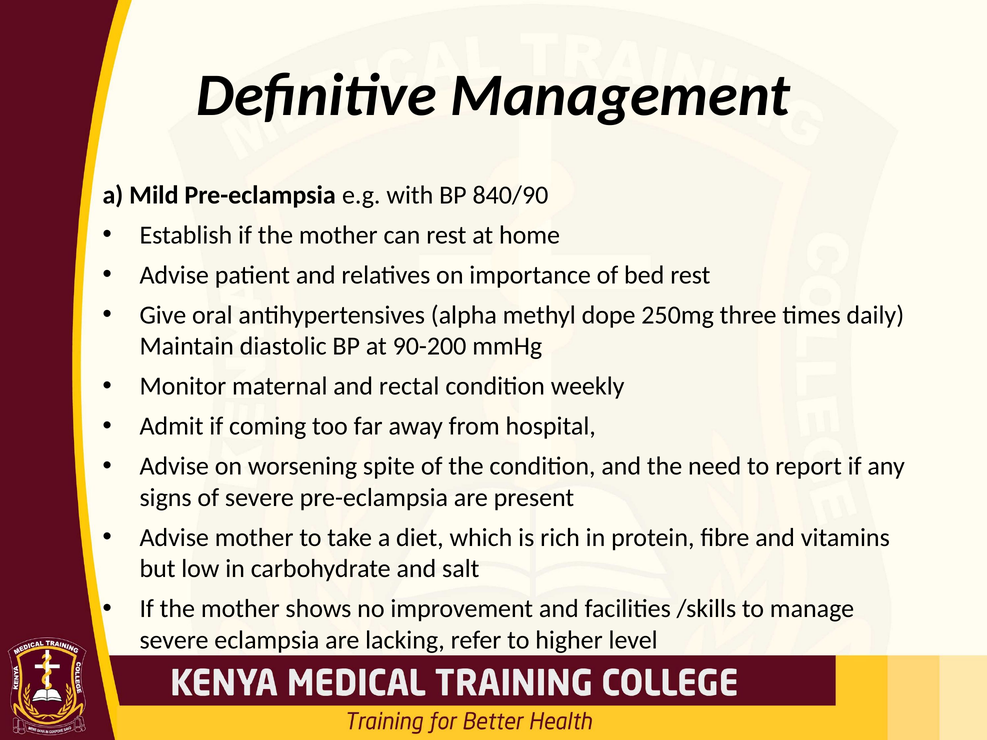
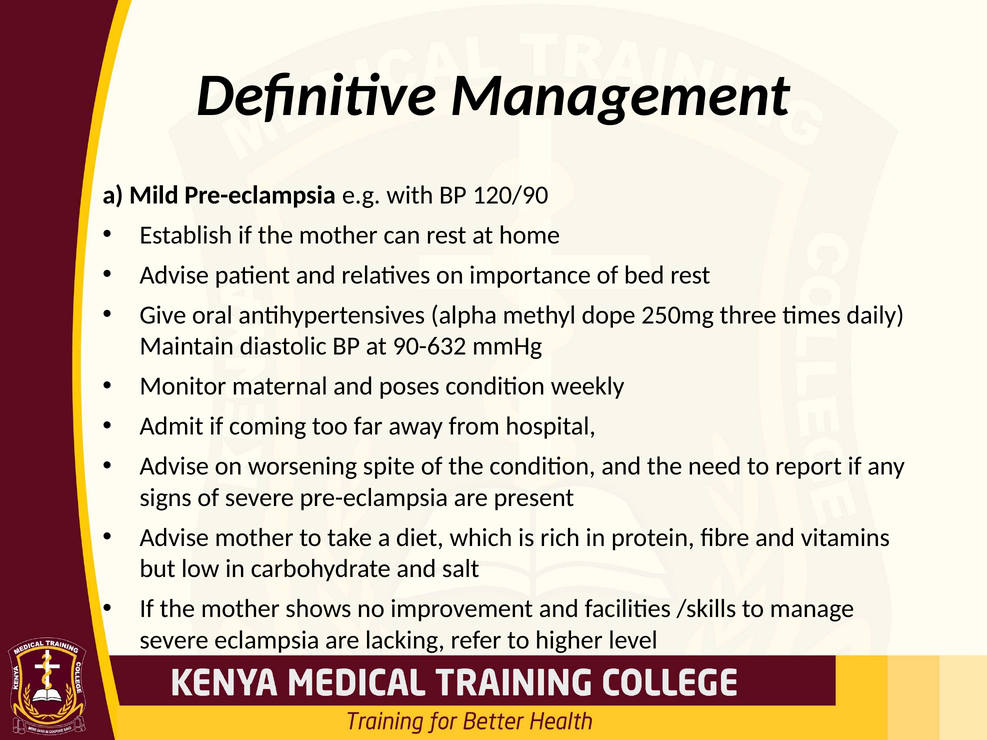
840/90: 840/90 -> 120/90
90-200: 90-200 -> 90-632
rectal: rectal -> poses
